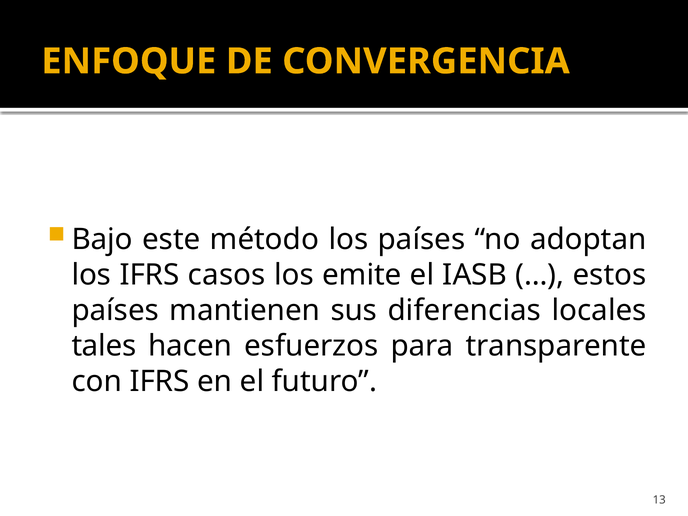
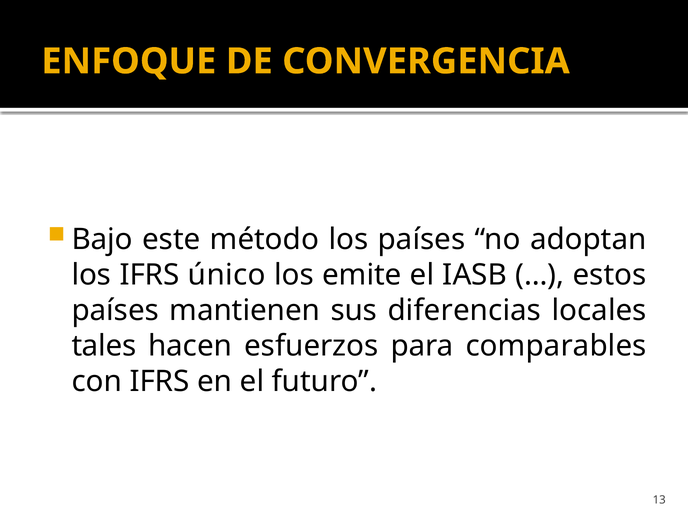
casos: casos -> único
transparente: transparente -> comparables
